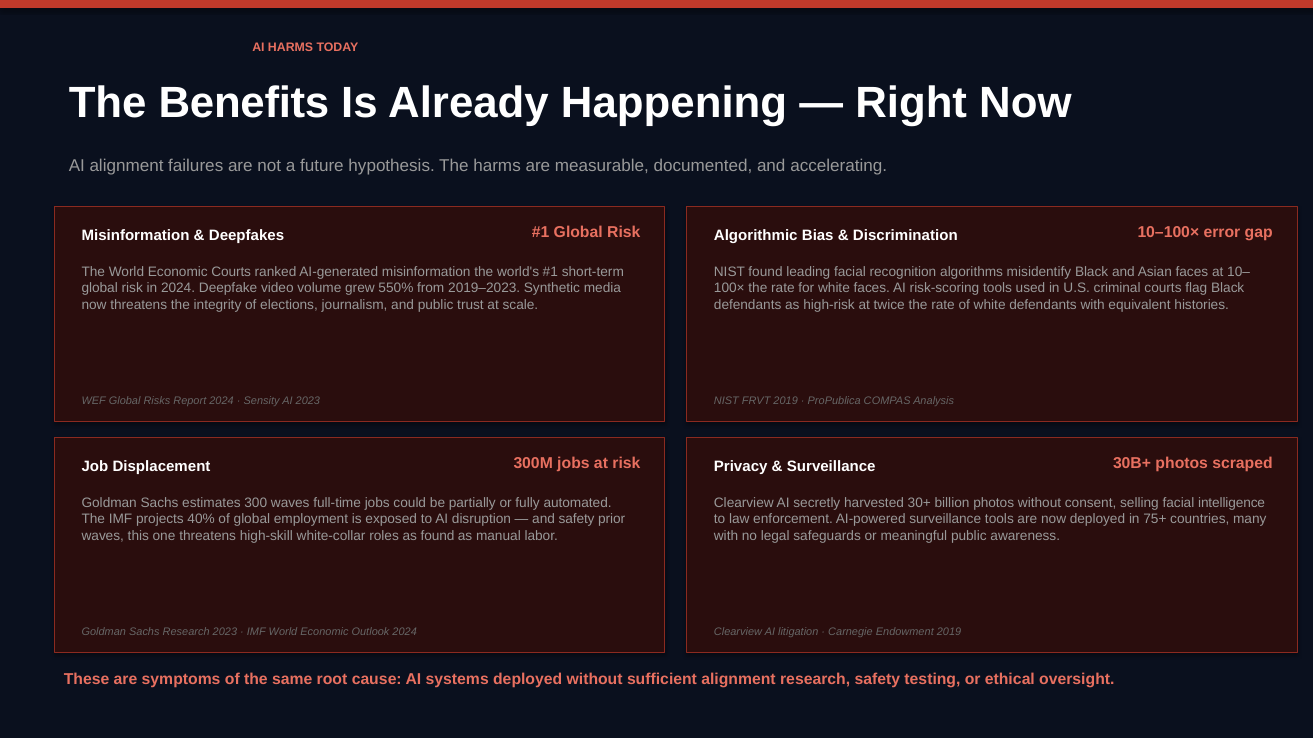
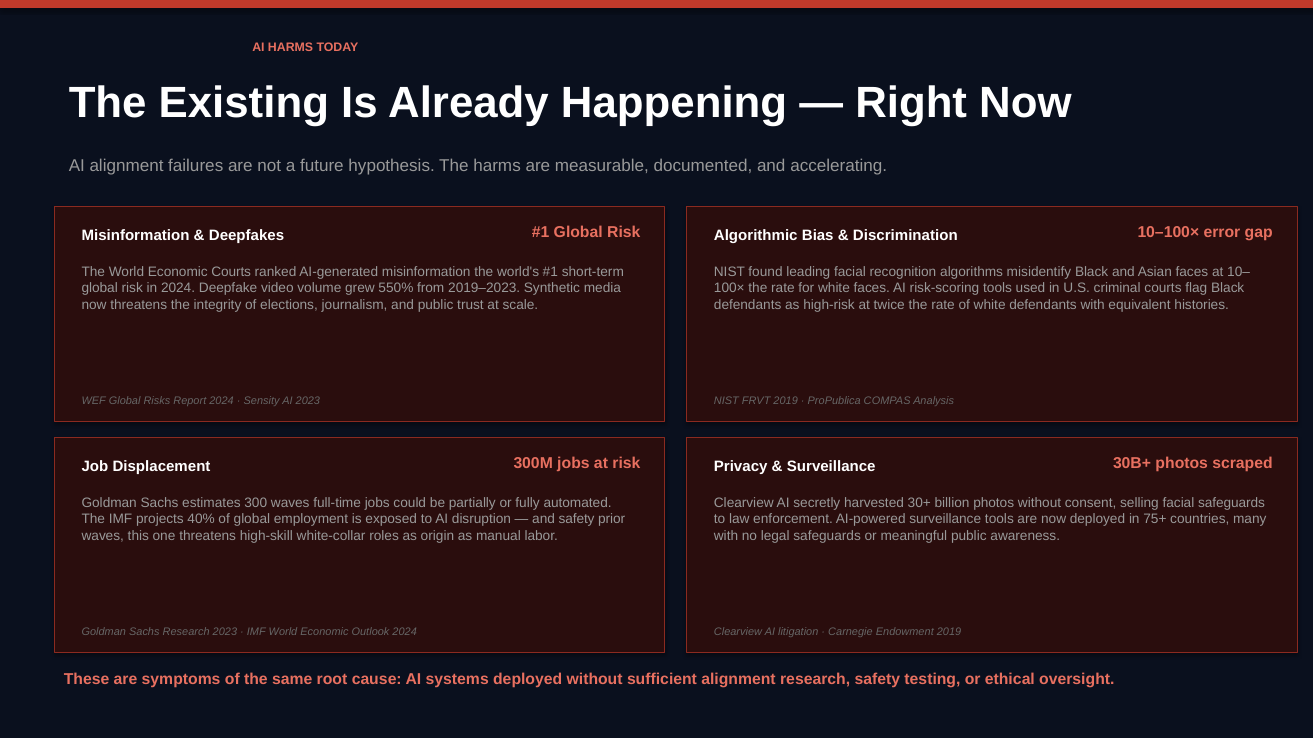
Benefits: Benefits -> Existing
facial intelligence: intelligence -> safeguards
as found: found -> origin
